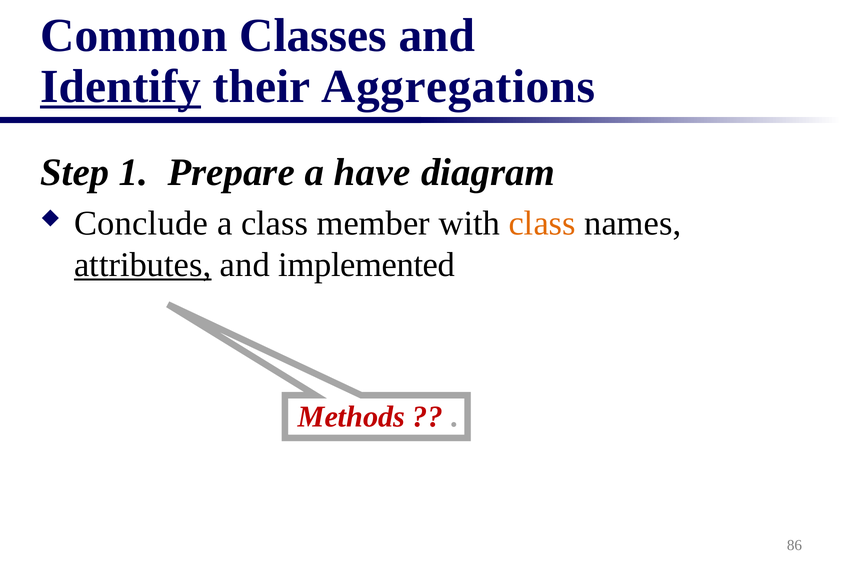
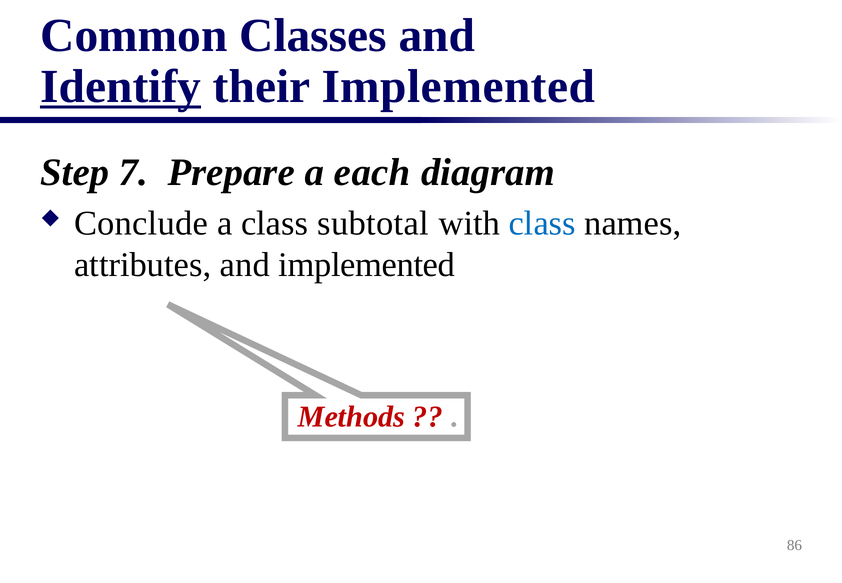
their Aggregations: Aggregations -> Implemented
1: 1 -> 7
have: have -> each
member: member -> subtotal
class at (542, 223) colour: orange -> blue
attributes underline: present -> none
